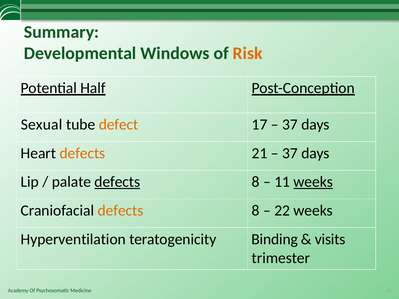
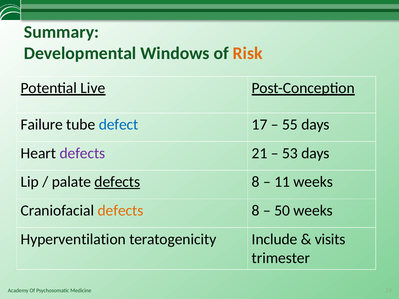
Half: Half -> Live
Sexual: Sexual -> Failure
defect colour: orange -> blue
37 at (290, 125): 37 -> 55
defects at (82, 153) colour: orange -> purple
37 at (290, 153): 37 -> 53
weeks at (313, 182) underline: present -> none
22: 22 -> 50
Binding: Binding -> Include
